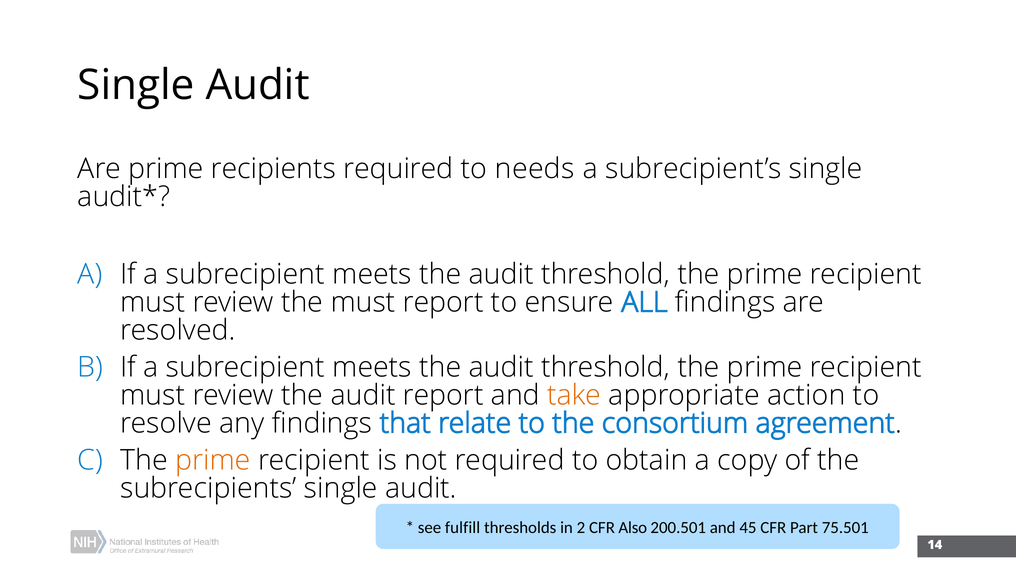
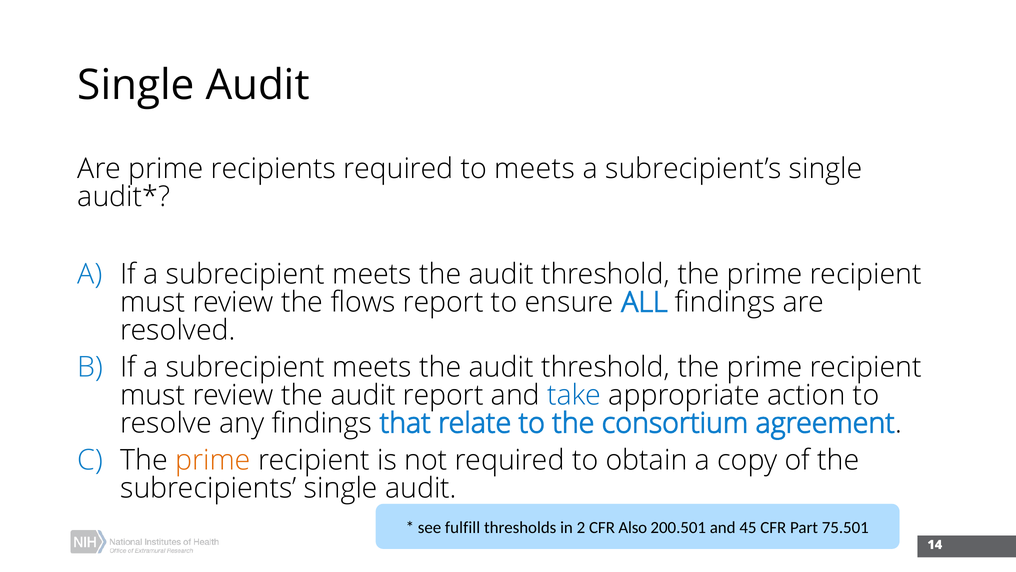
to needs: needs -> meets
the must: must -> flows
take colour: orange -> blue
